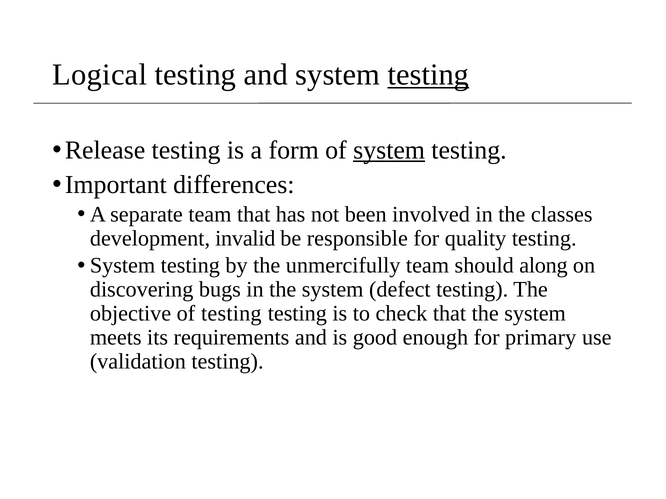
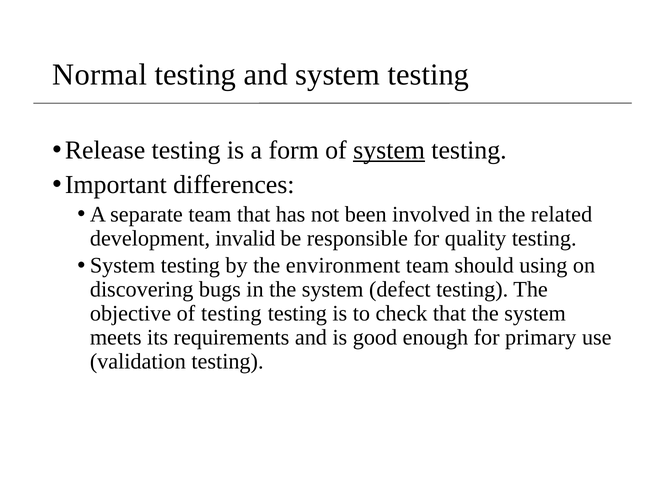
Logical: Logical -> Normal
testing at (428, 75) underline: present -> none
classes: classes -> related
unmercifully: unmercifully -> environment
along: along -> using
